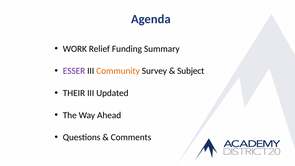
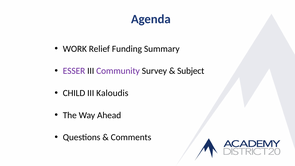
Community colour: orange -> purple
THEIR: THEIR -> CHILD
Updated: Updated -> Kaloudis
